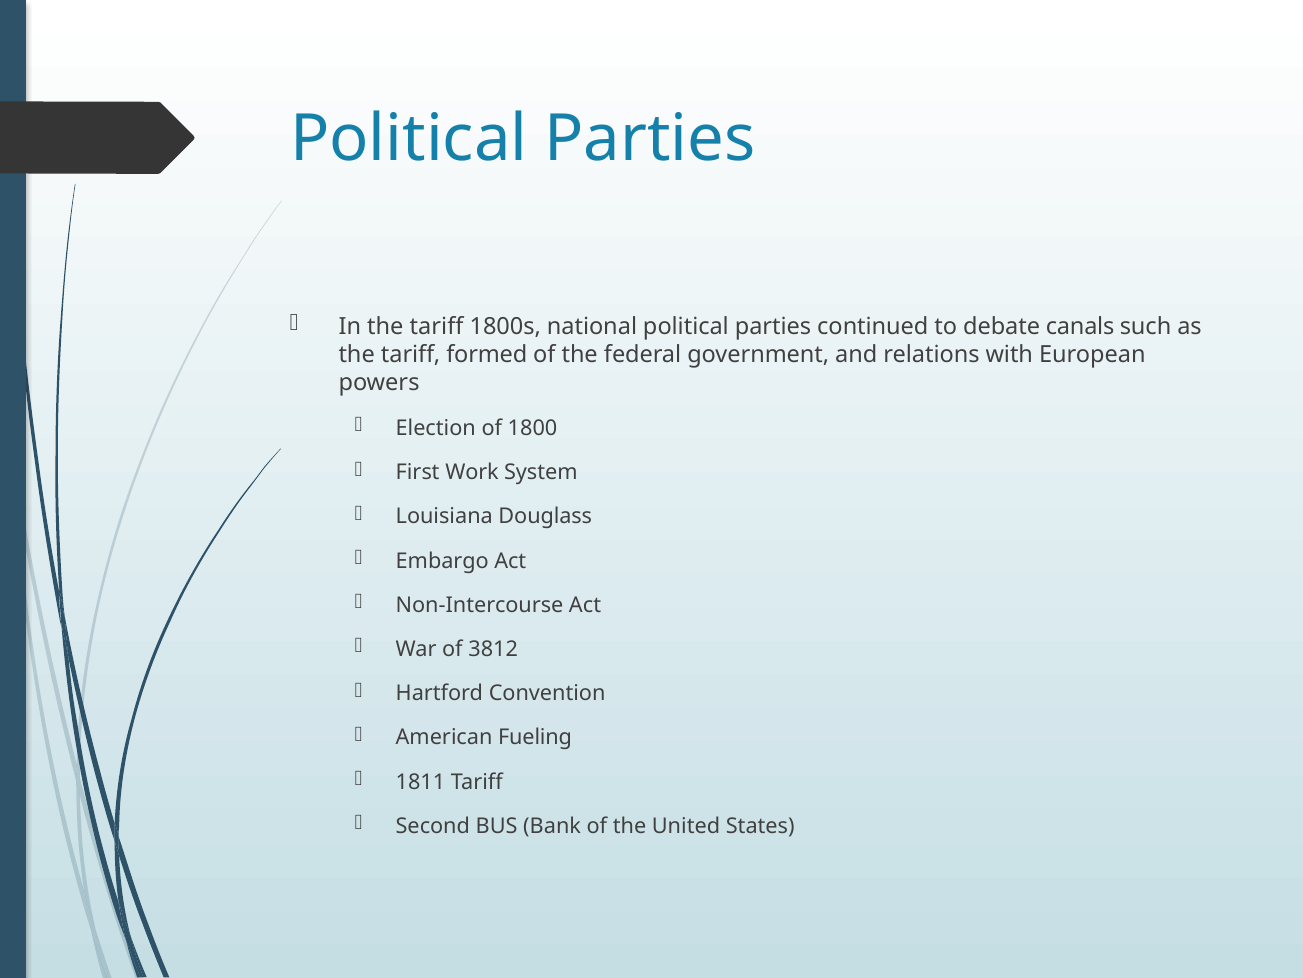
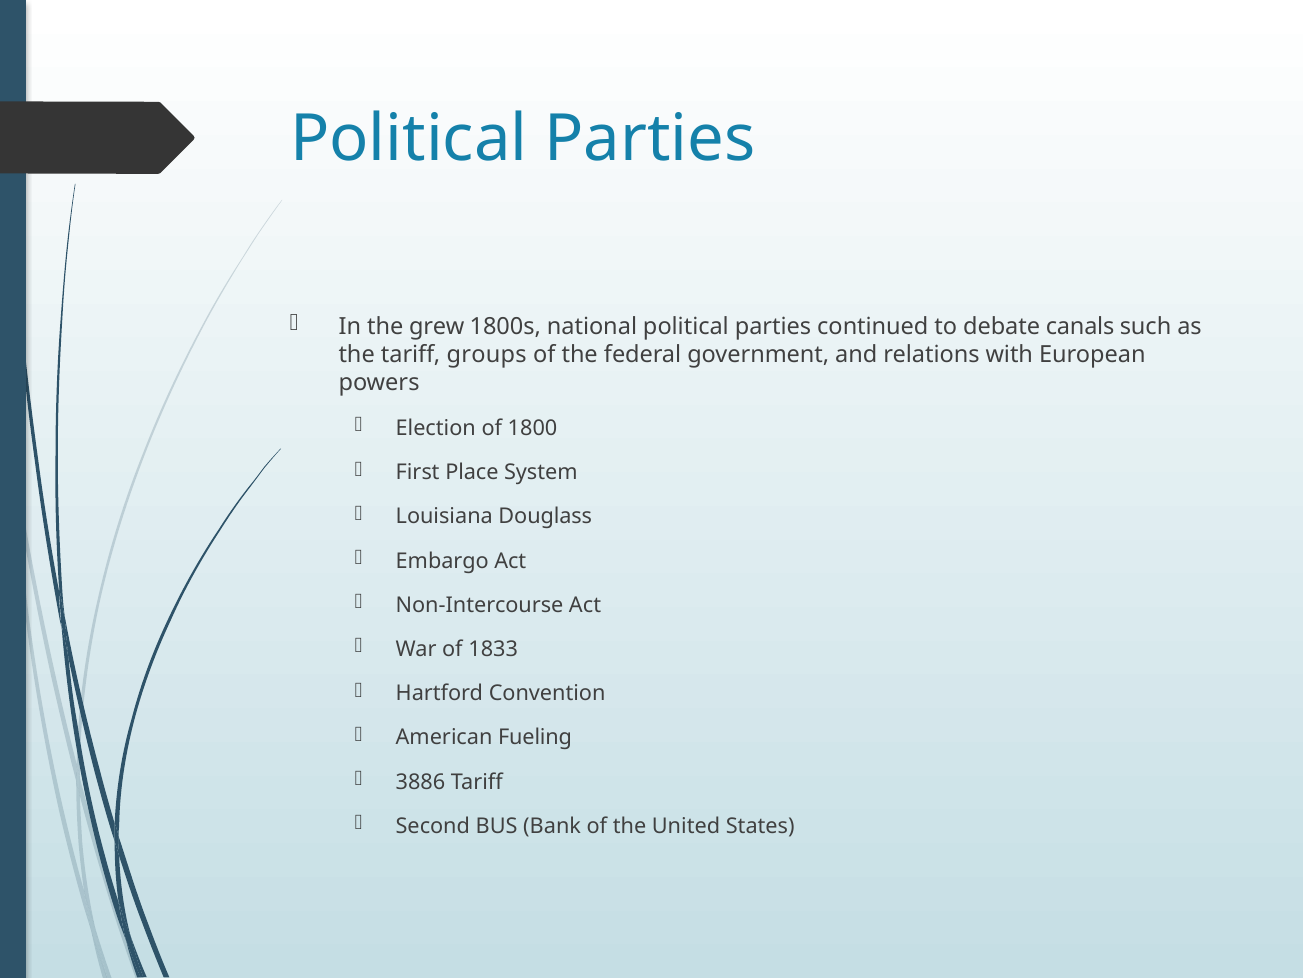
In the tariff: tariff -> grew
formed: formed -> groups
Work: Work -> Place
3812: 3812 -> 1833
1811: 1811 -> 3886
